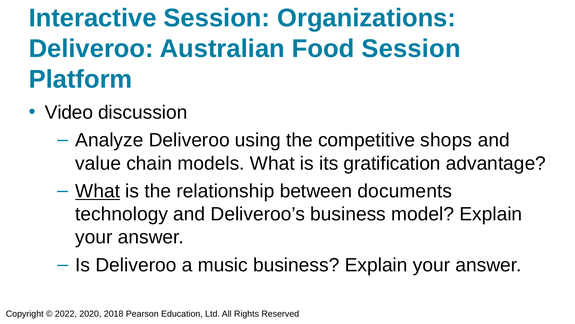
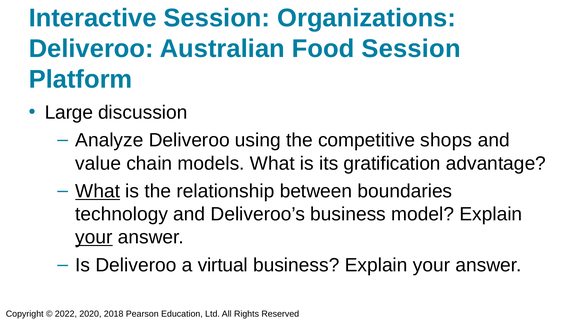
Video: Video -> Large
documents: documents -> boundaries
your at (94, 237) underline: none -> present
music: music -> virtual
